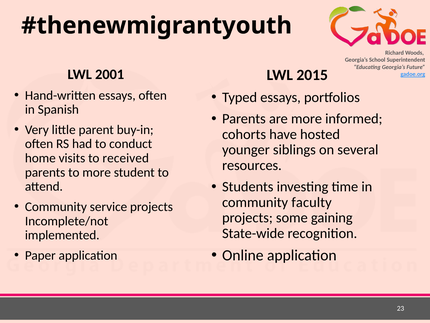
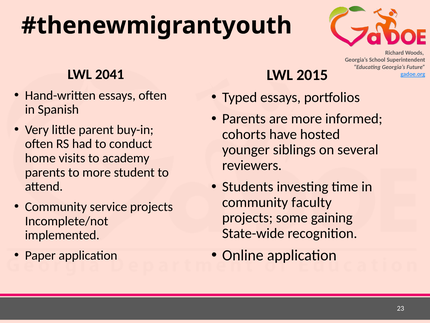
2001: 2001 -> 2041
received: received -> academy
resources: resources -> reviewers
